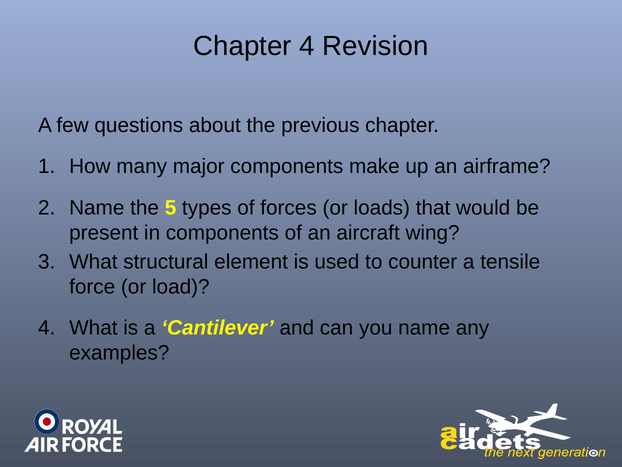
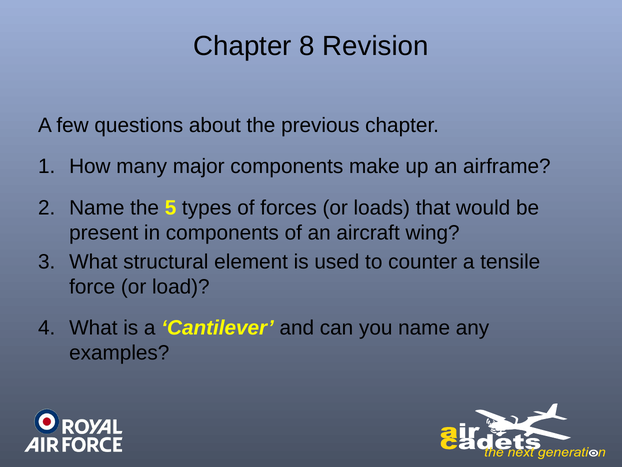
Chapter 4: 4 -> 8
